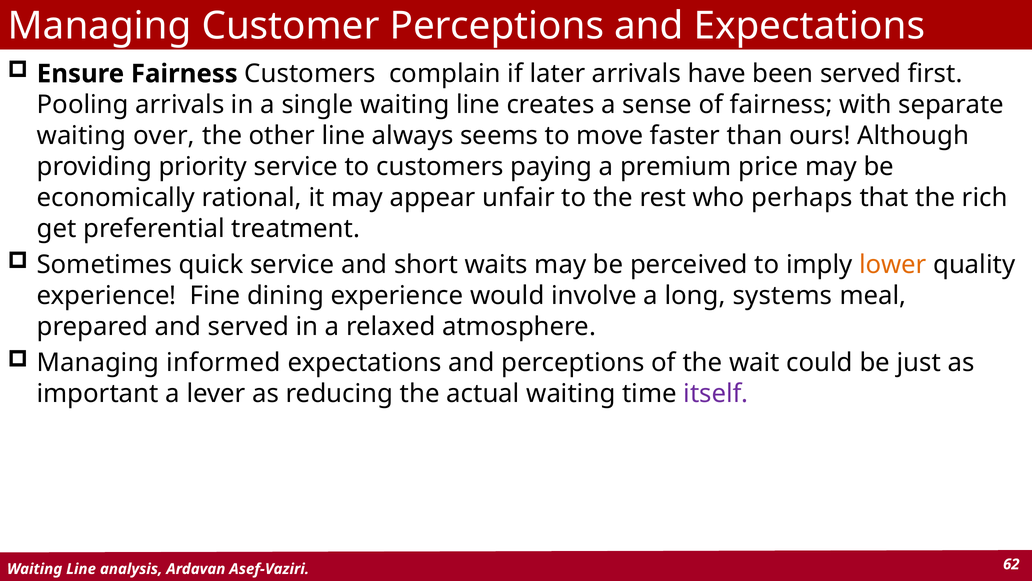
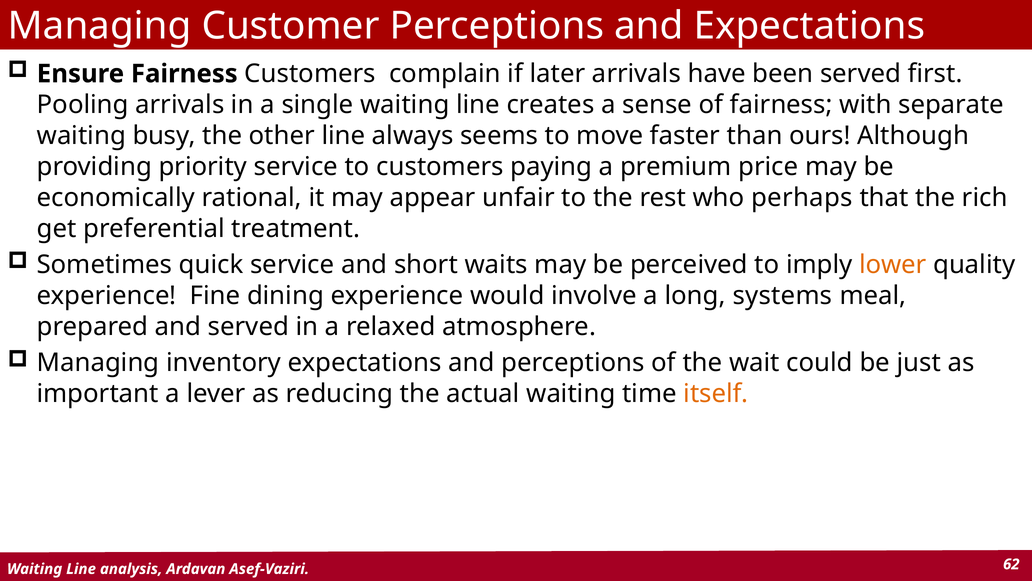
over: over -> busy
informed: informed -> inventory
itself colour: purple -> orange
